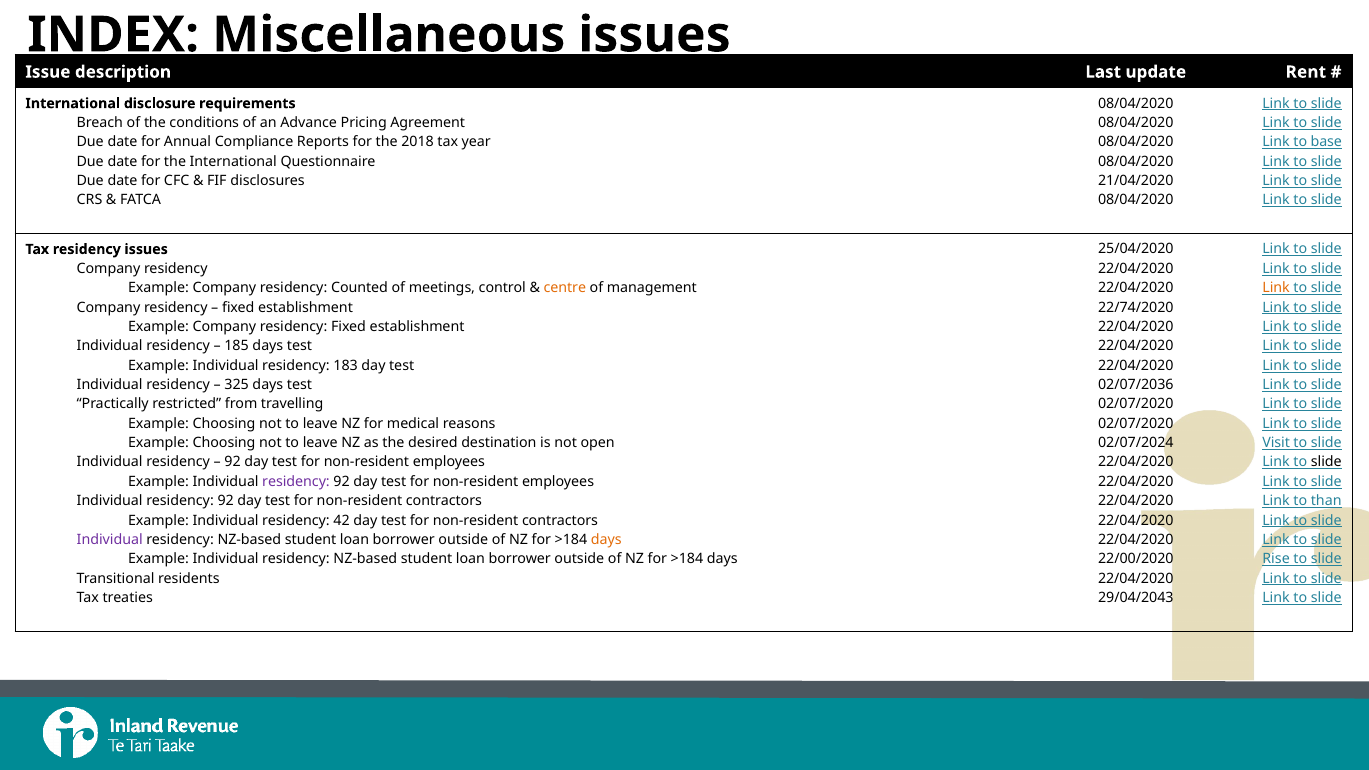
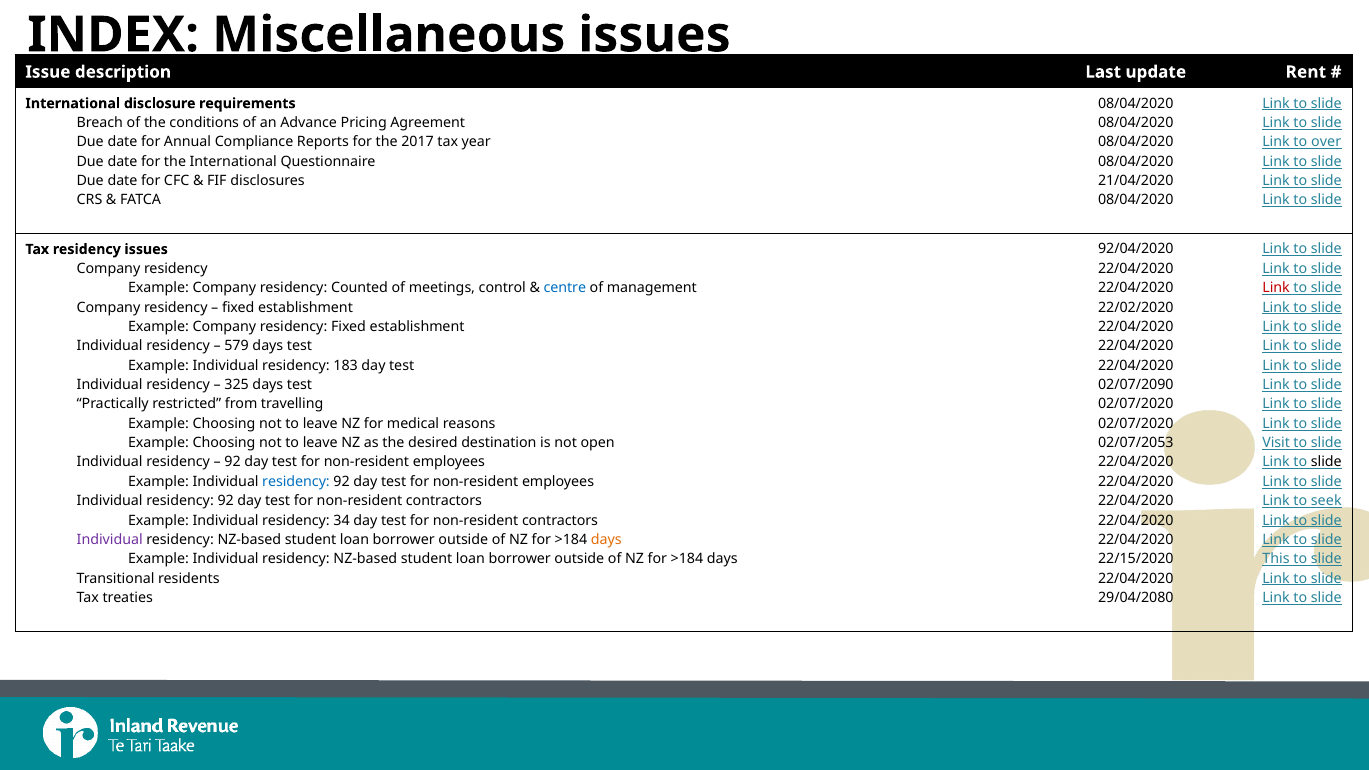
2018: 2018 -> 2017
base: base -> over
25/04/2020: 25/04/2020 -> 92/04/2020
centre colour: orange -> blue
Link at (1276, 288) colour: orange -> red
22/74/2020: 22/74/2020 -> 22/02/2020
185: 185 -> 579
02/07/2036: 02/07/2036 -> 02/07/2090
02/07/2024: 02/07/2024 -> 02/07/2053
residency at (296, 482) colour: purple -> blue
than: than -> seek
42: 42 -> 34
22/00/2020: 22/00/2020 -> 22/15/2020
Rise: Rise -> This
29/04/2043: 29/04/2043 -> 29/04/2080
